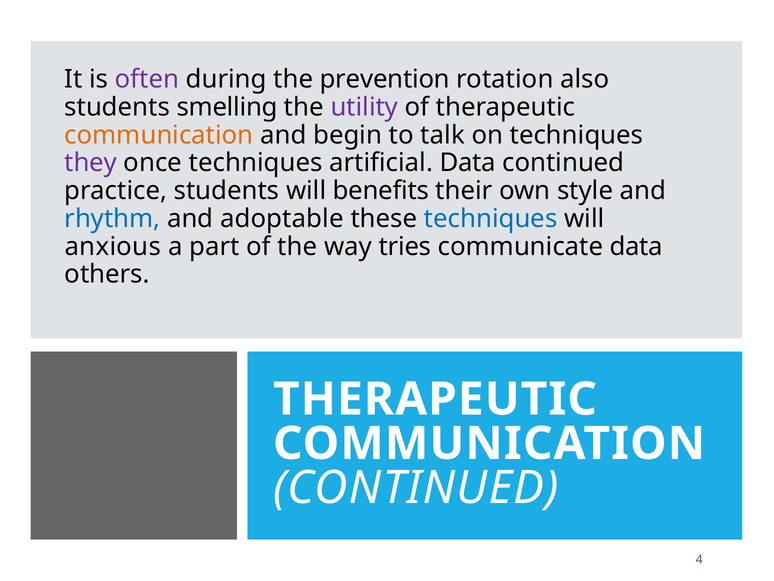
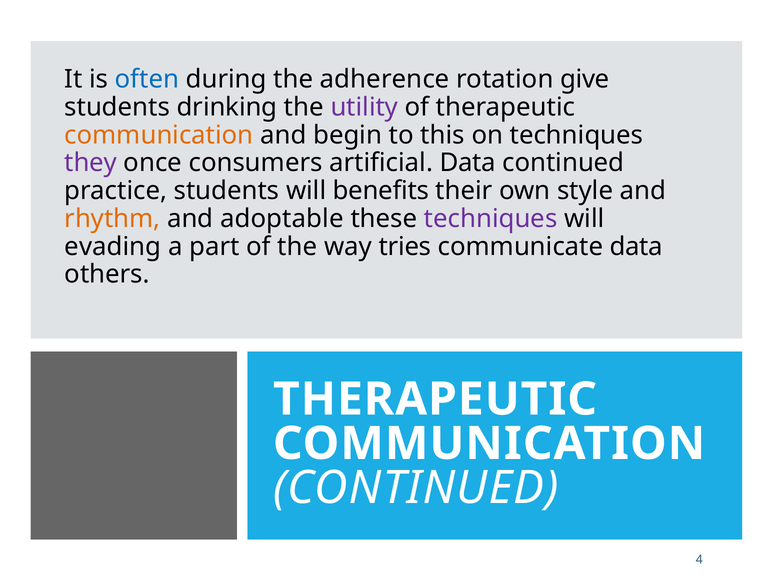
often colour: purple -> blue
prevention: prevention -> adherence
also: also -> give
smelling: smelling -> drinking
talk: talk -> this
once techniques: techniques -> consumers
rhythm colour: blue -> orange
techniques at (491, 219) colour: blue -> purple
anxious: anxious -> evading
